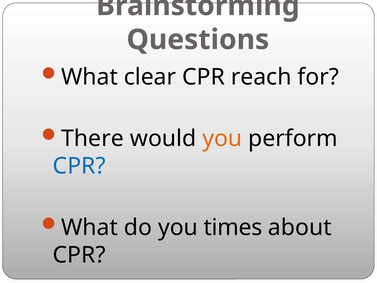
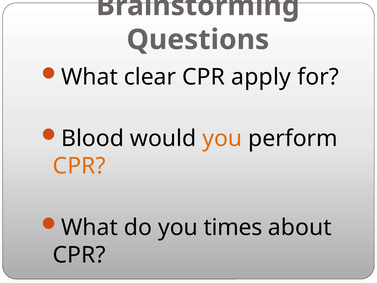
reach: reach -> apply
There: There -> Blood
CPR at (79, 166) colour: blue -> orange
